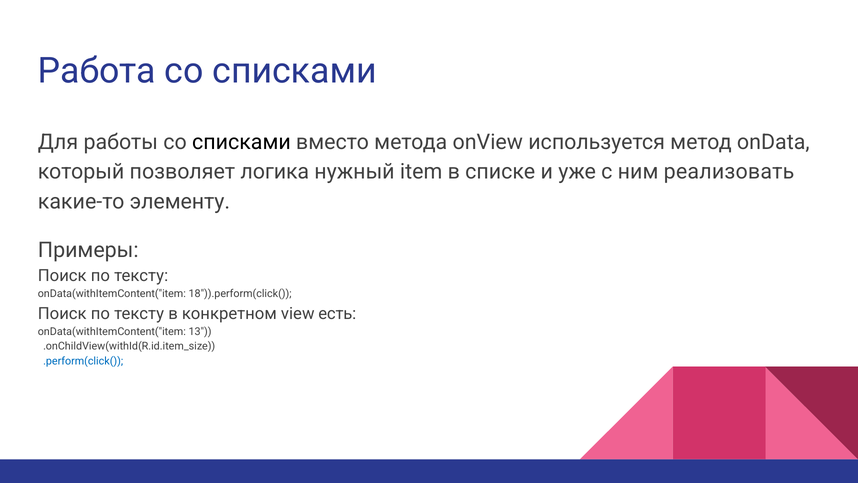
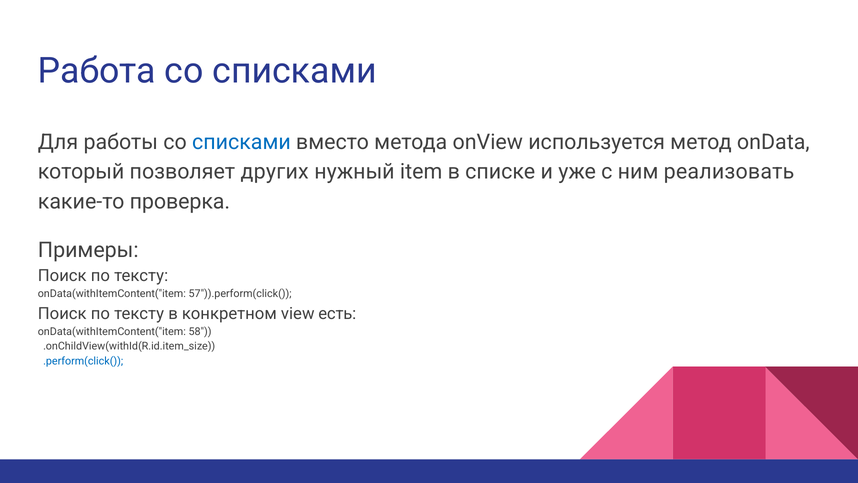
списками at (241, 142) colour: black -> blue
логика: логика -> других
элементу: элементу -> проверка
18")).perform(click(: 18")).perform(click( -> 57")).perform(click(
13: 13 -> 58
